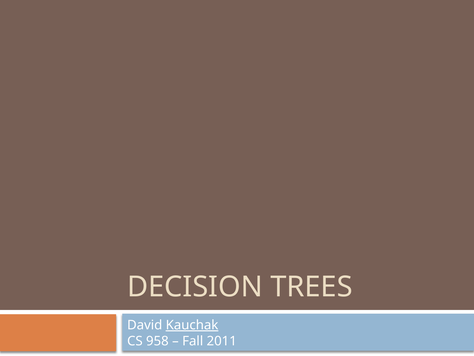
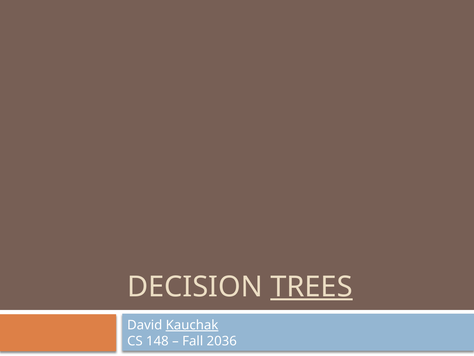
TREES underline: none -> present
958: 958 -> 148
2011: 2011 -> 2036
